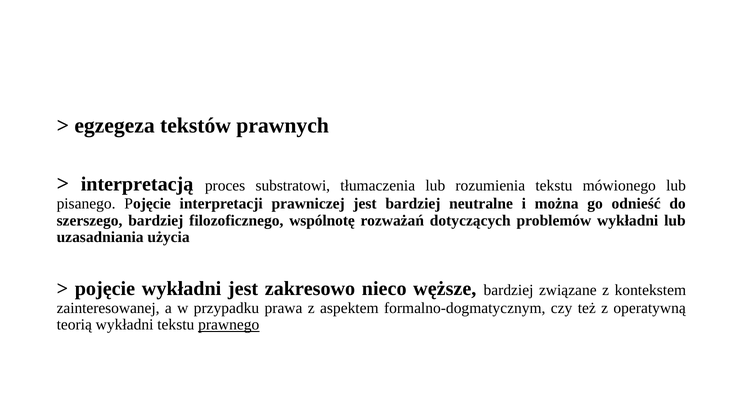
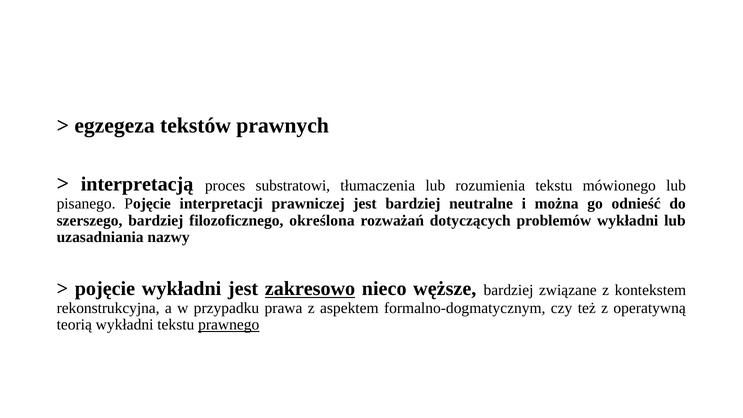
wspólnotę: wspólnotę -> określona
użycia: użycia -> nazwy
zakresowo underline: none -> present
zainteresowanej: zainteresowanej -> rekonstrukcyjna
